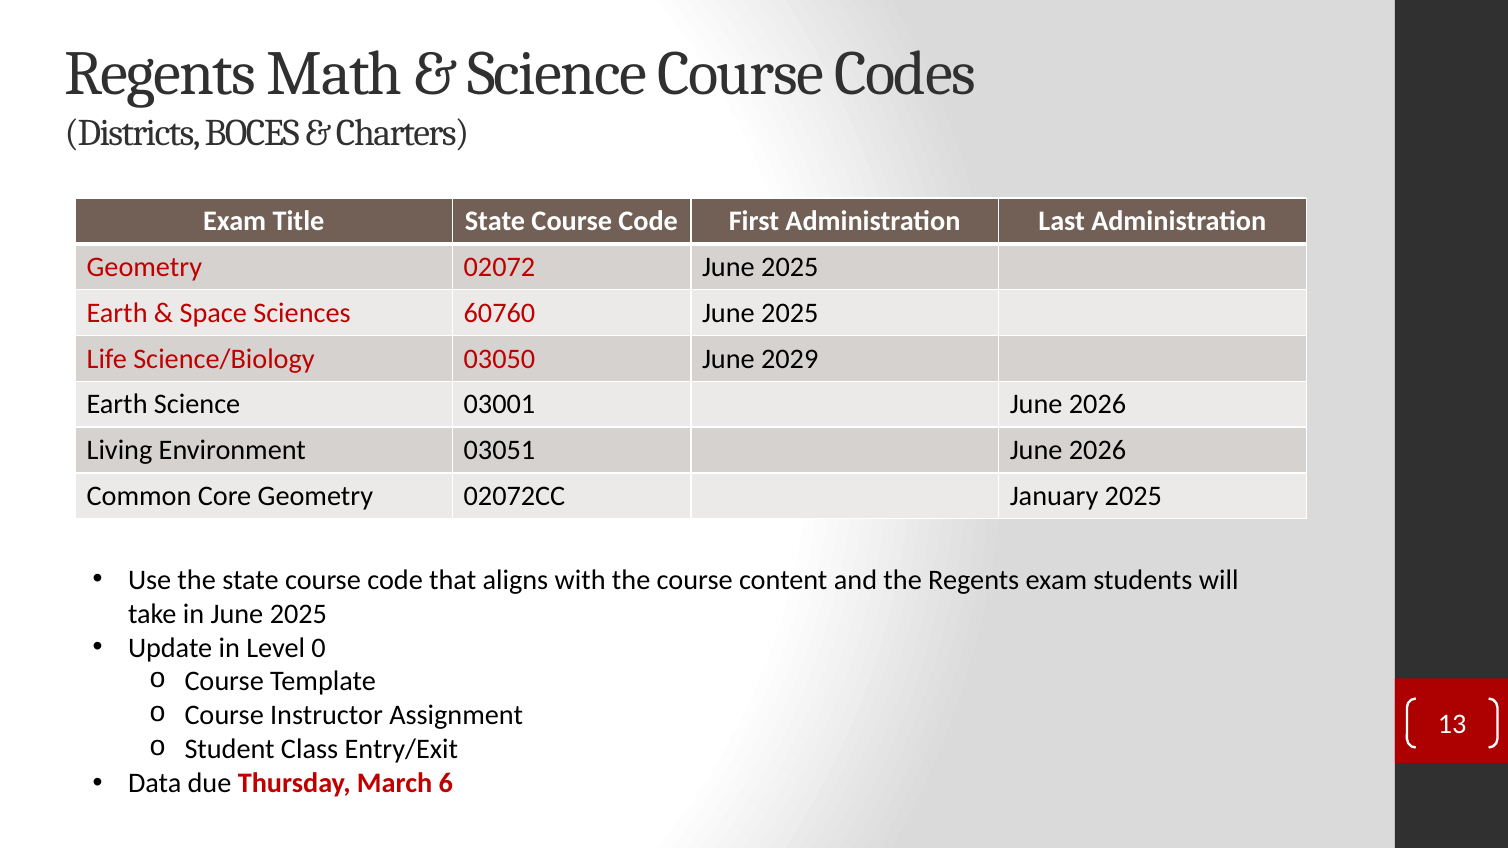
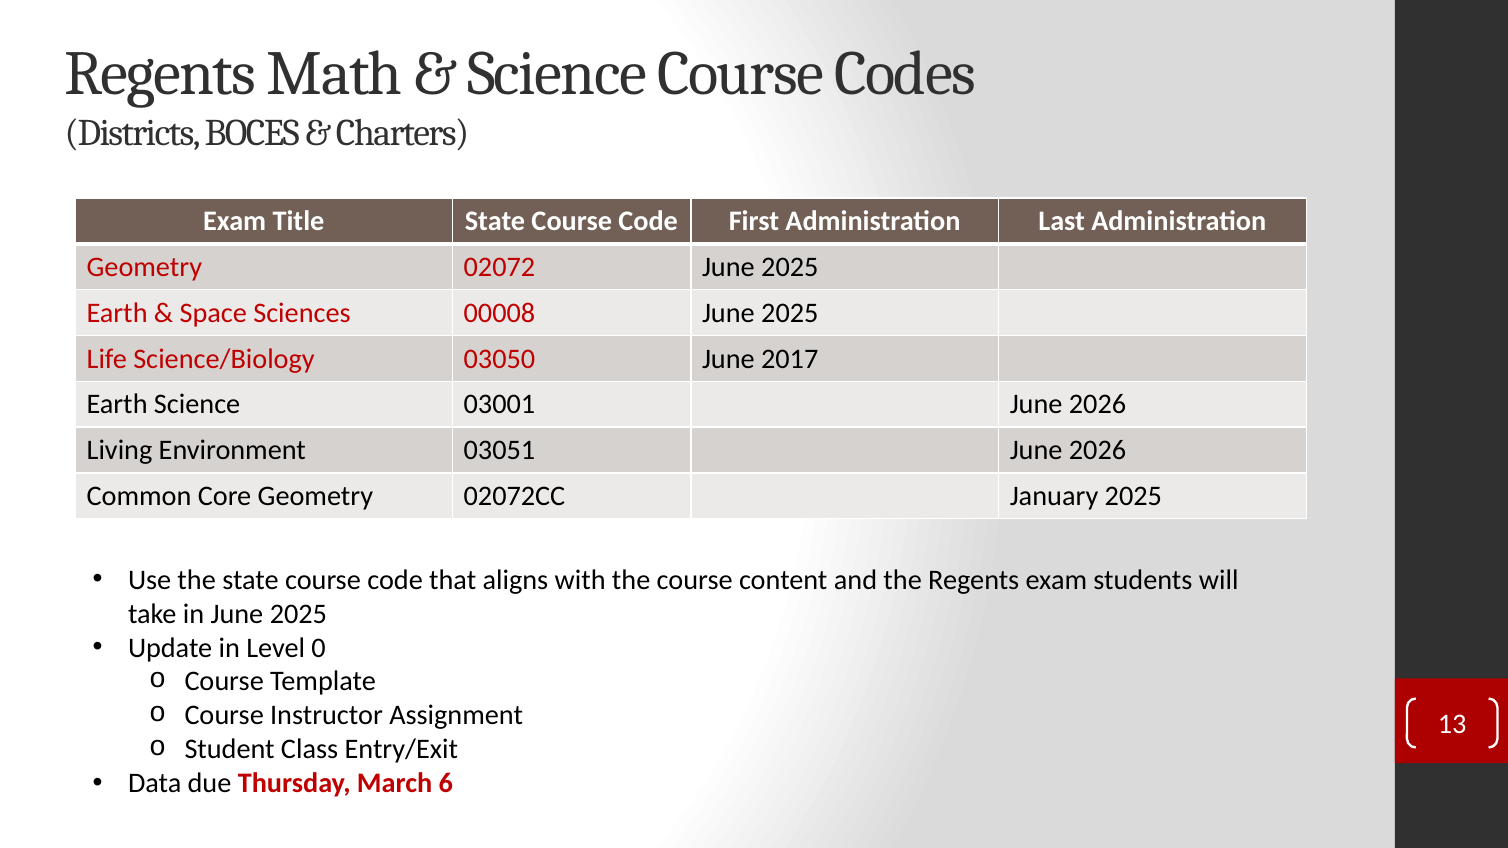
60760: 60760 -> 00008
2029: 2029 -> 2017
